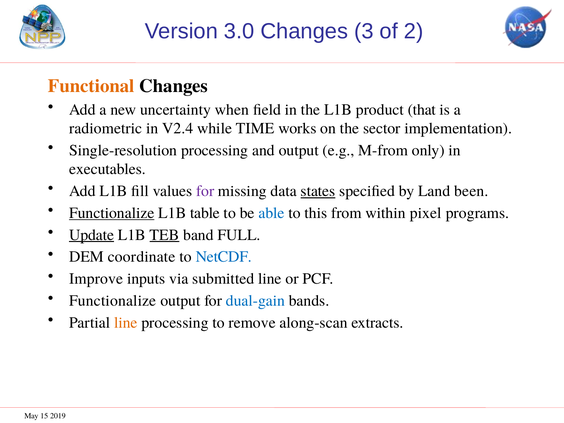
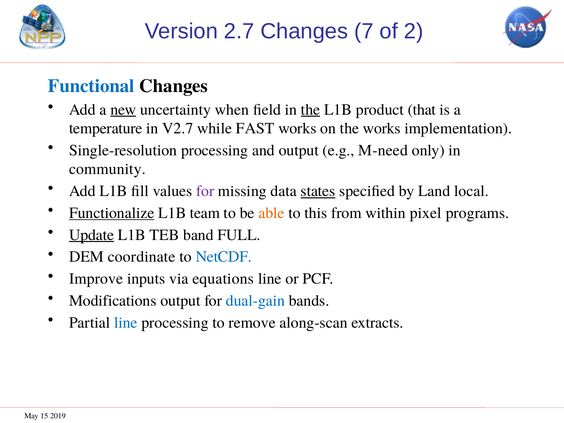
3.0: 3.0 -> 2.7
3: 3 -> 7
Functional colour: orange -> blue
new underline: none -> present
the at (311, 110) underline: none -> present
radiometric: radiometric -> temperature
V2.4: V2.4 -> V2.7
TIME: TIME -> FAST
the sector: sector -> works
M-from: M-from -> M-need
executables: executables -> community
been: been -> local
table: table -> team
able colour: blue -> orange
TEB underline: present -> none
submitted: submitted -> equations
Functionalize at (113, 301): Functionalize -> Modifications
line at (126, 323) colour: orange -> blue
